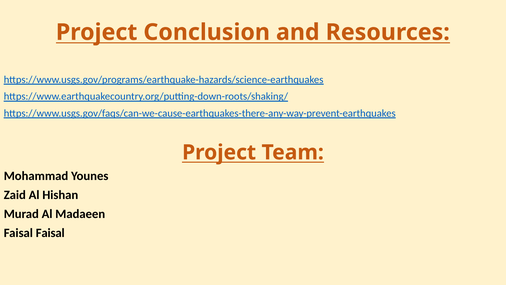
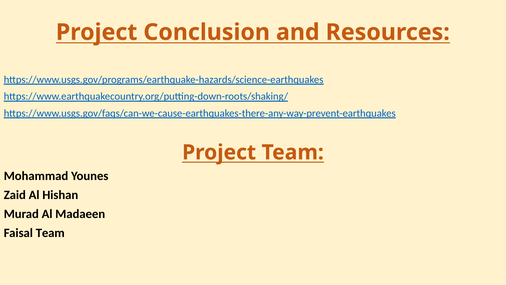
Faisal Faisal: Faisal -> Team
